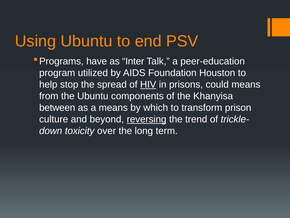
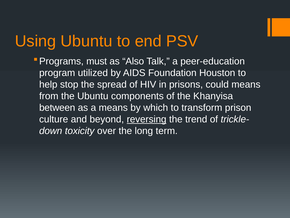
have: have -> must
Inter: Inter -> Also
HIV underline: present -> none
